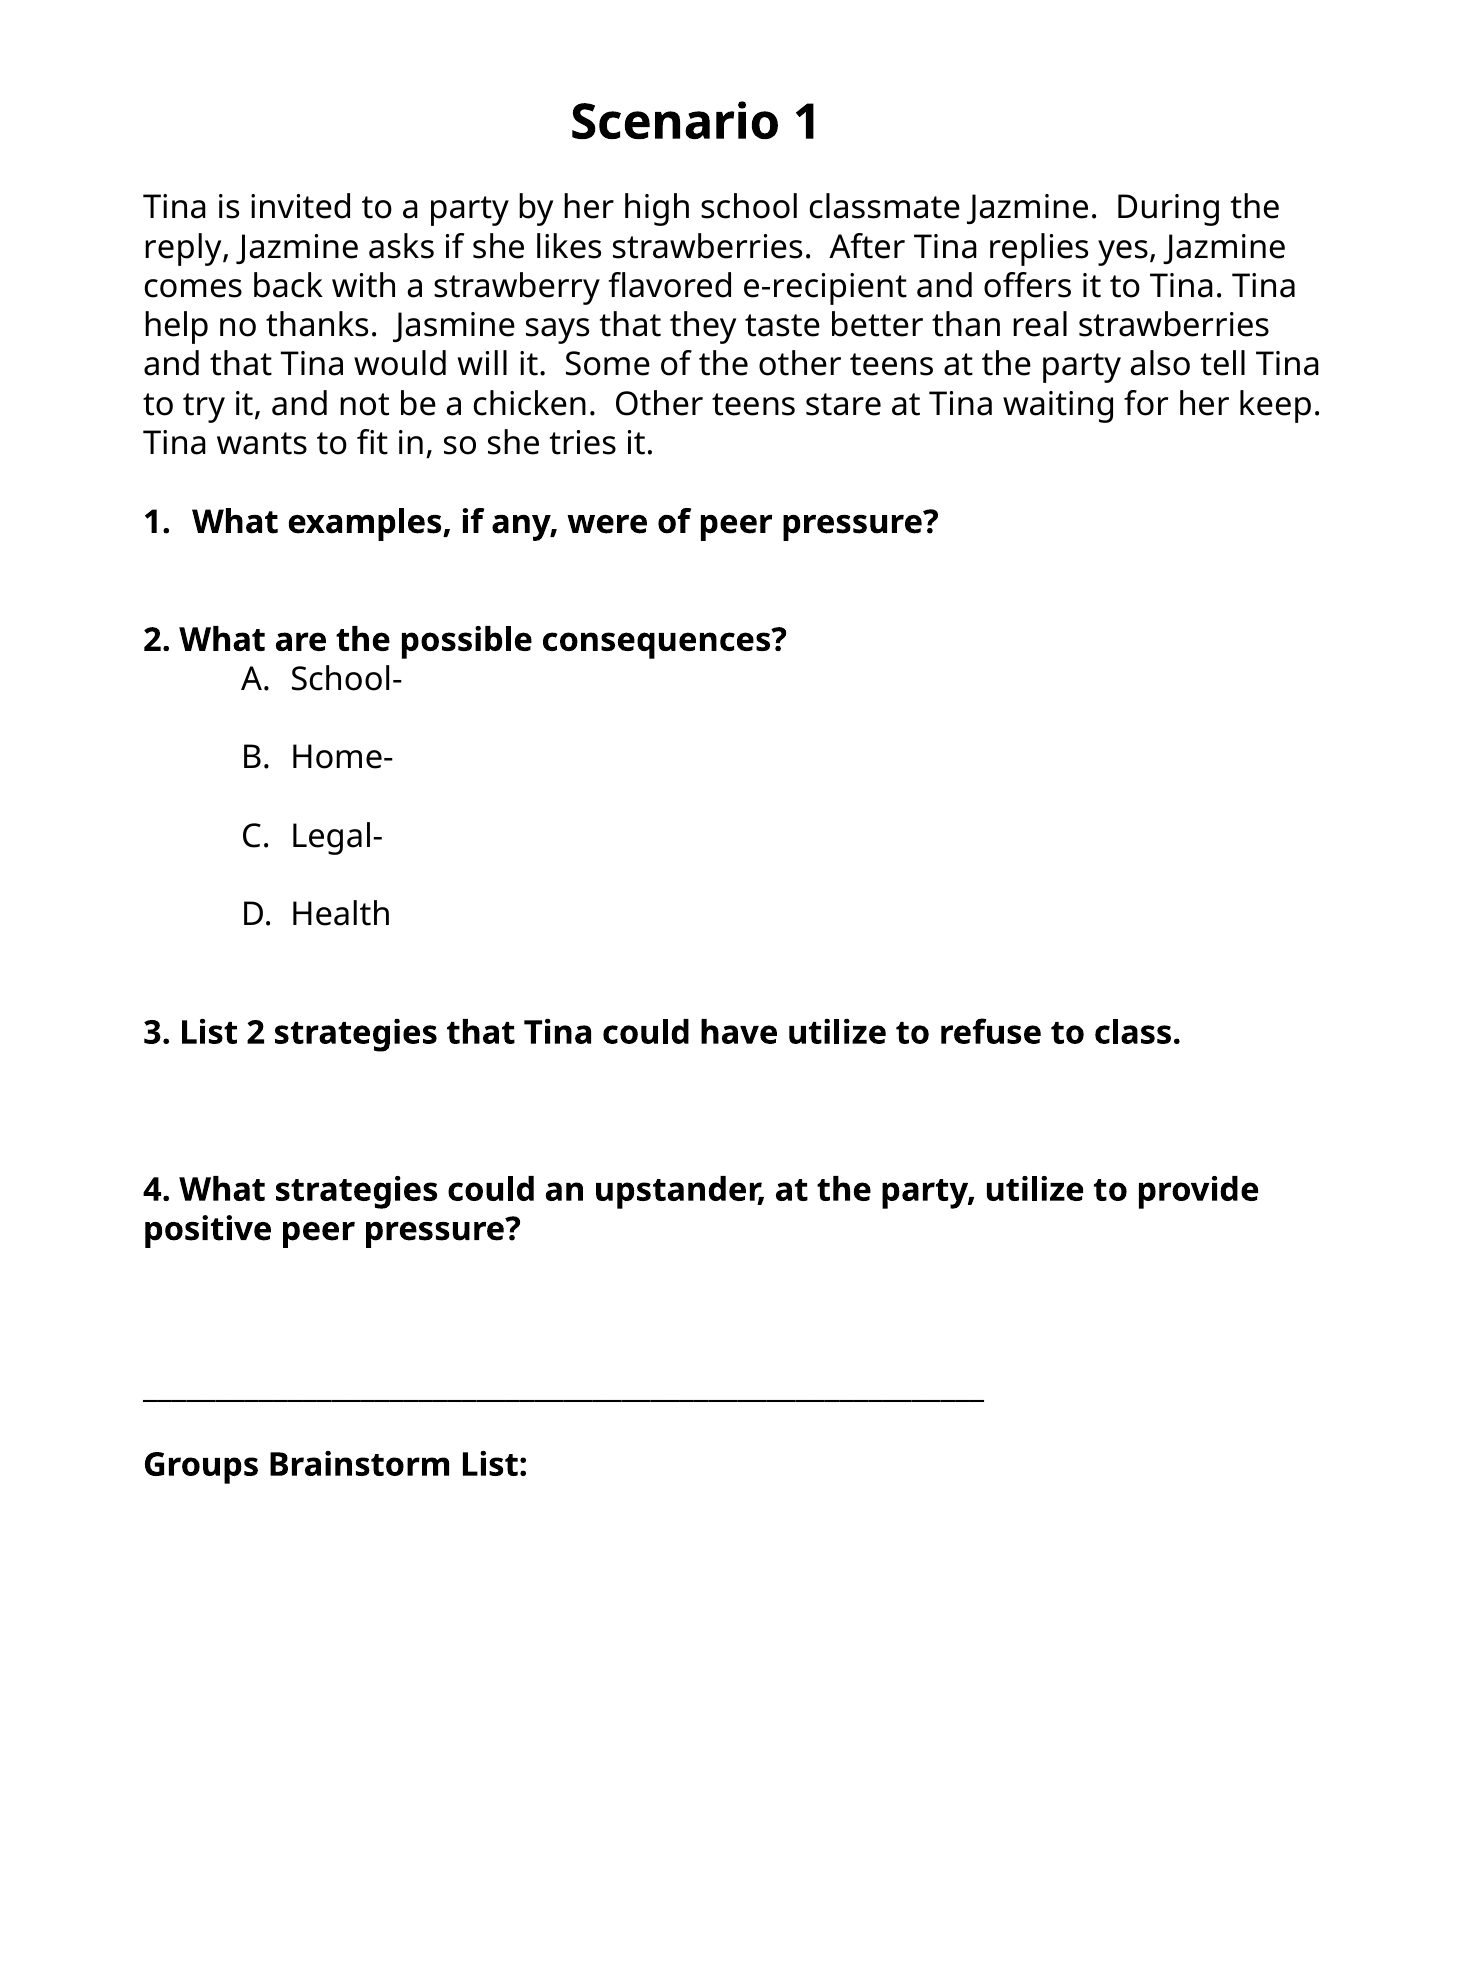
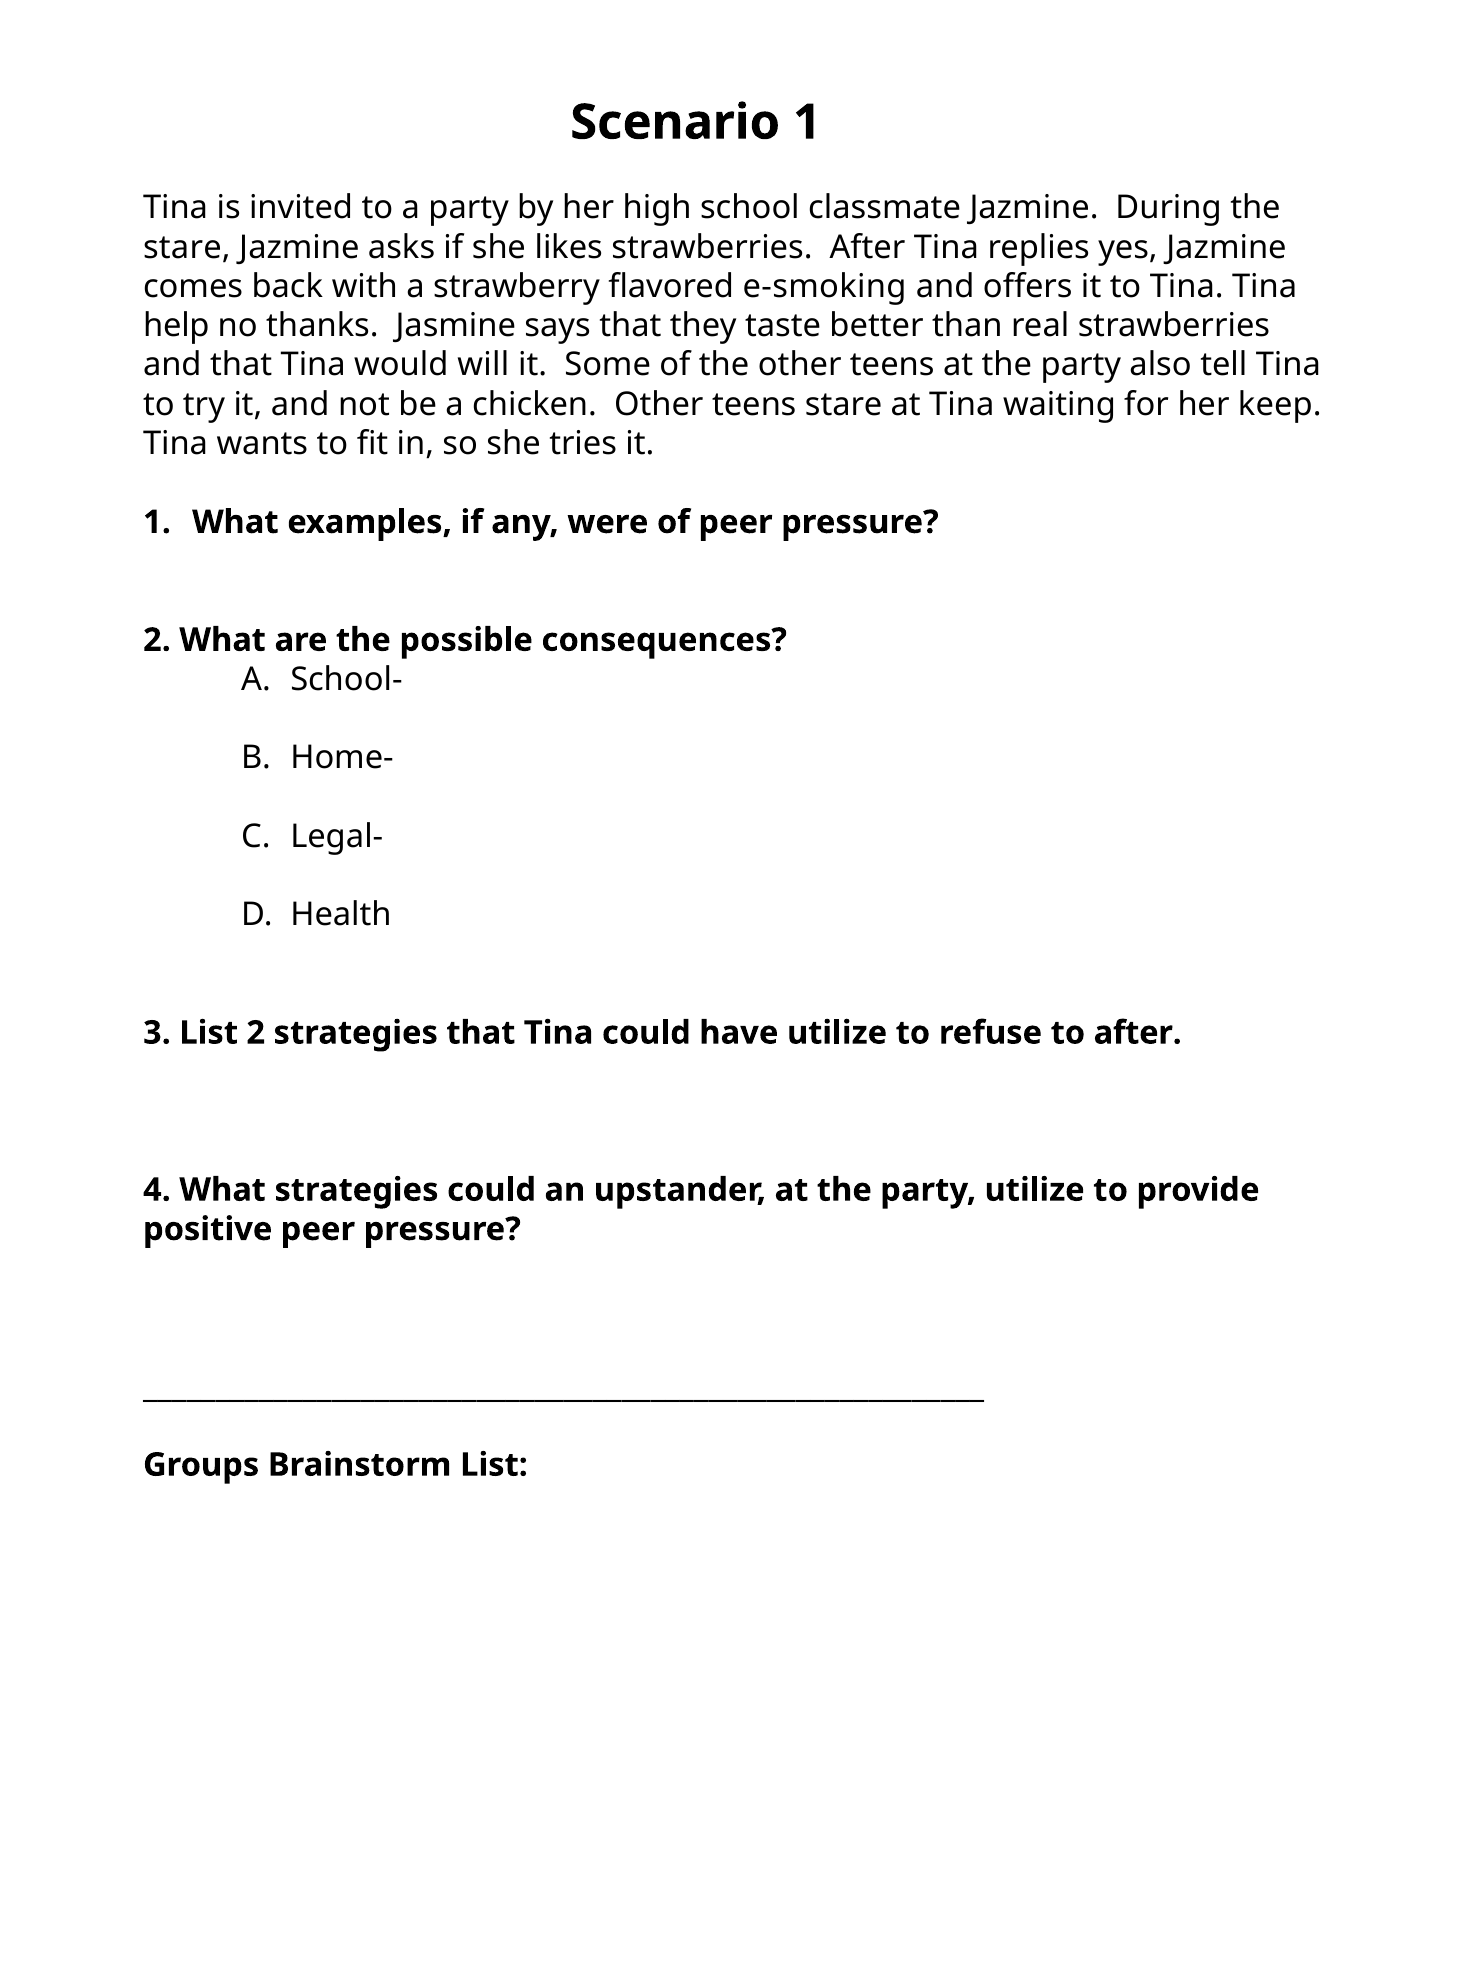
reply at (187, 247): reply -> stare
e-recipient: e-recipient -> e-smoking
to class: class -> after
